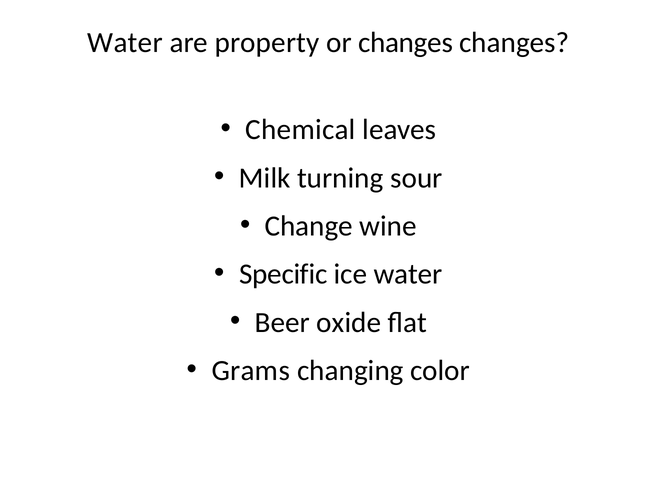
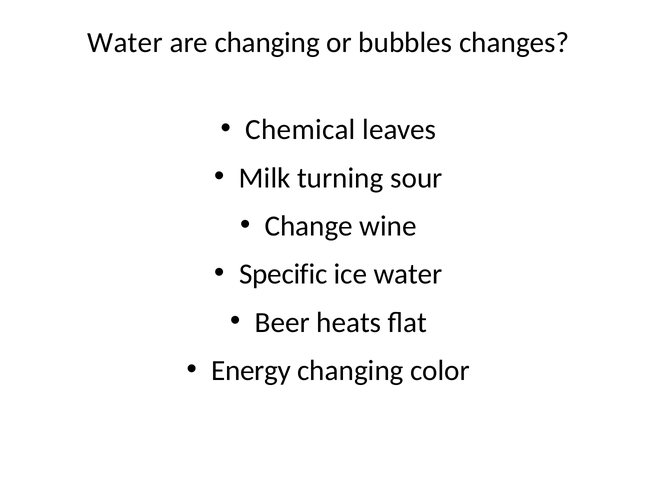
are property: property -> changing
or changes: changes -> bubbles
oxide: oxide -> heats
Grams: Grams -> Energy
